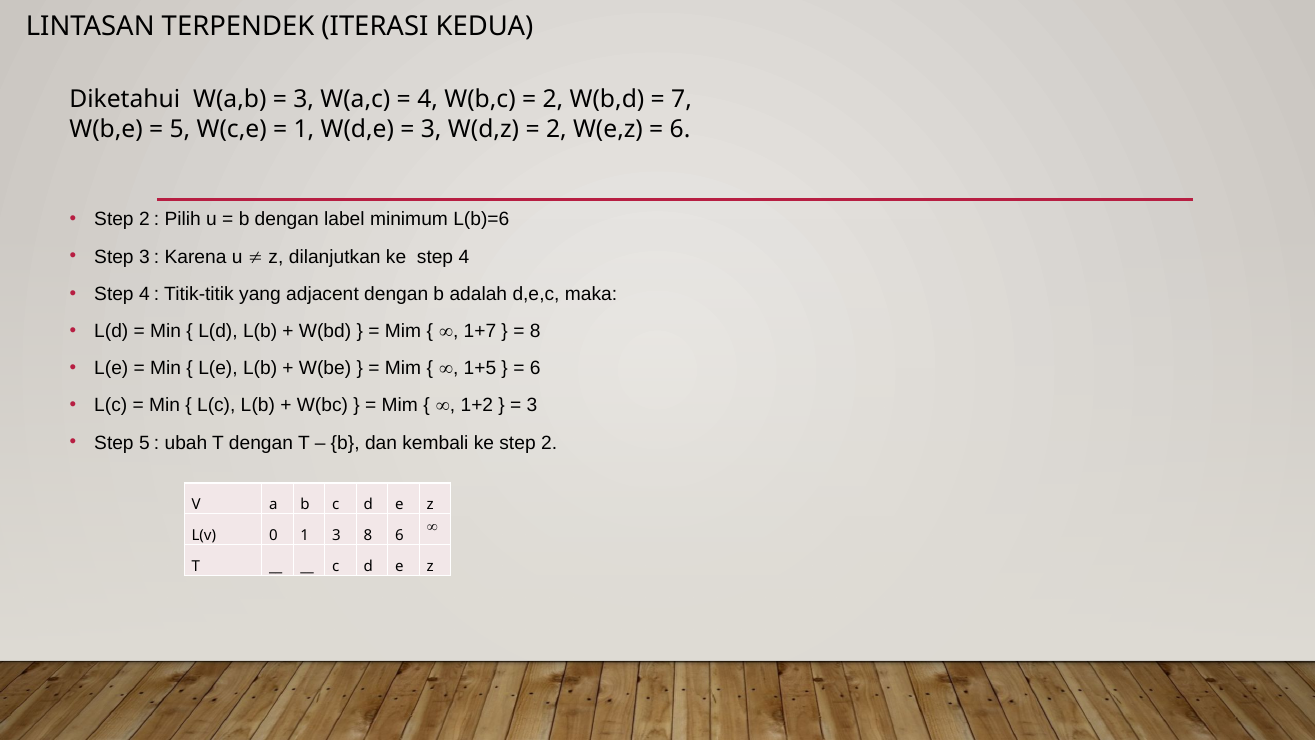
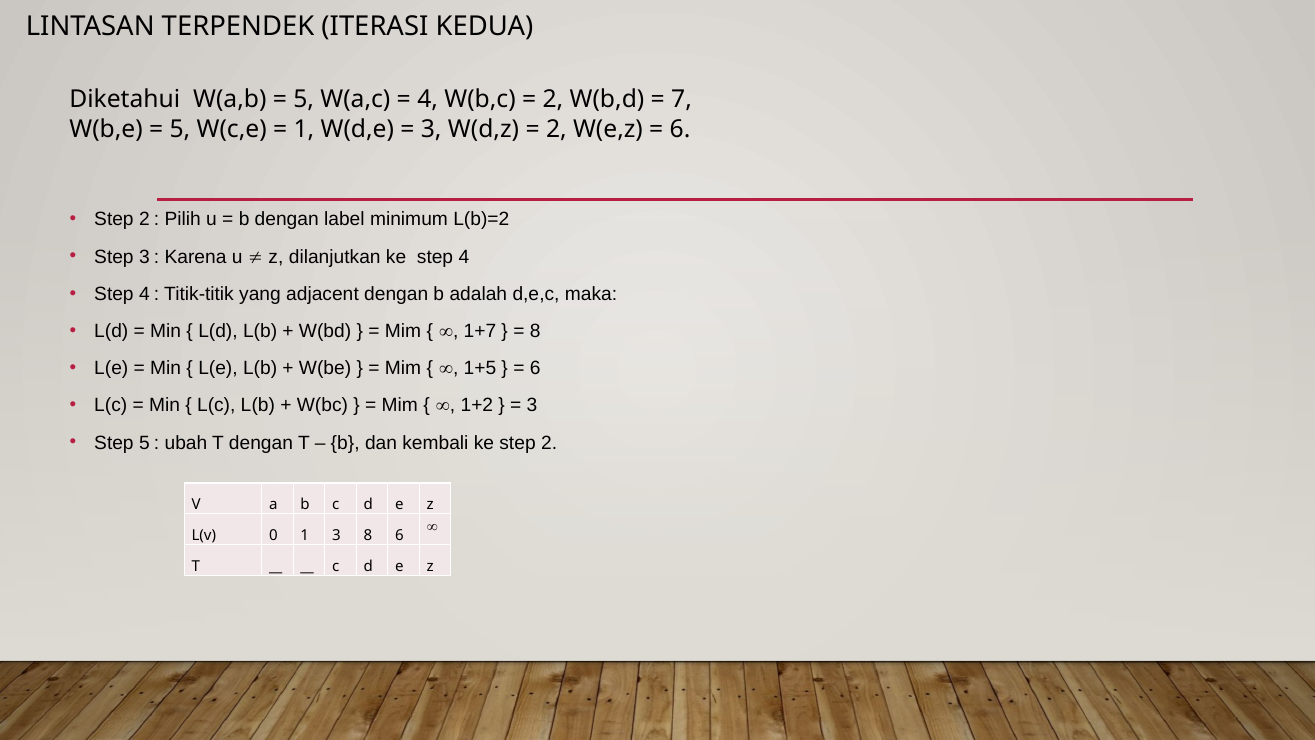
3 at (304, 100): 3 -> 5
L(b)=6: L(b)=6 -> L(b)=2
